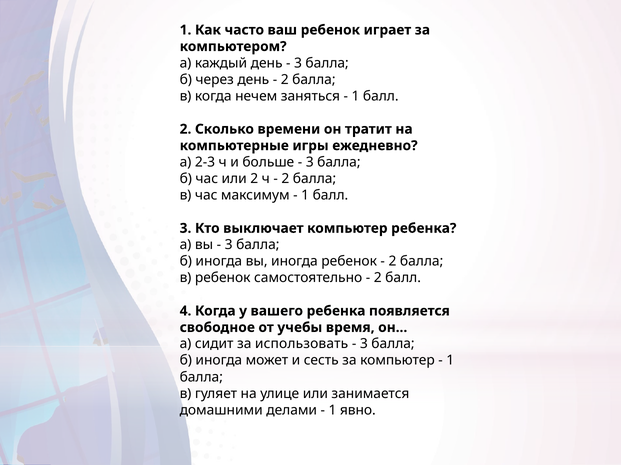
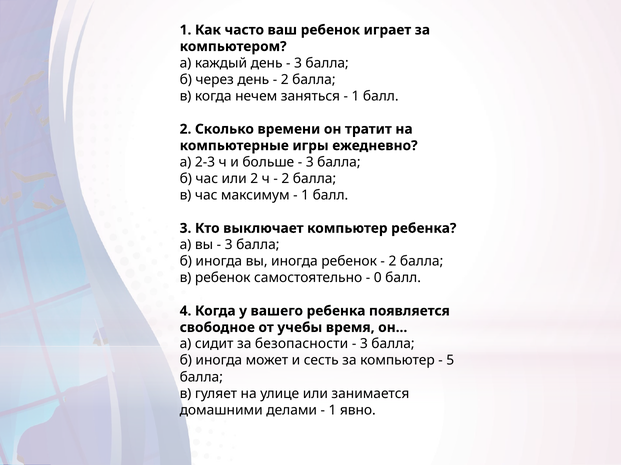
2 at (378, 278): 2 -> 0
использовать: использовать -> безопасности
1 at (450, 361): 1 -> 5
